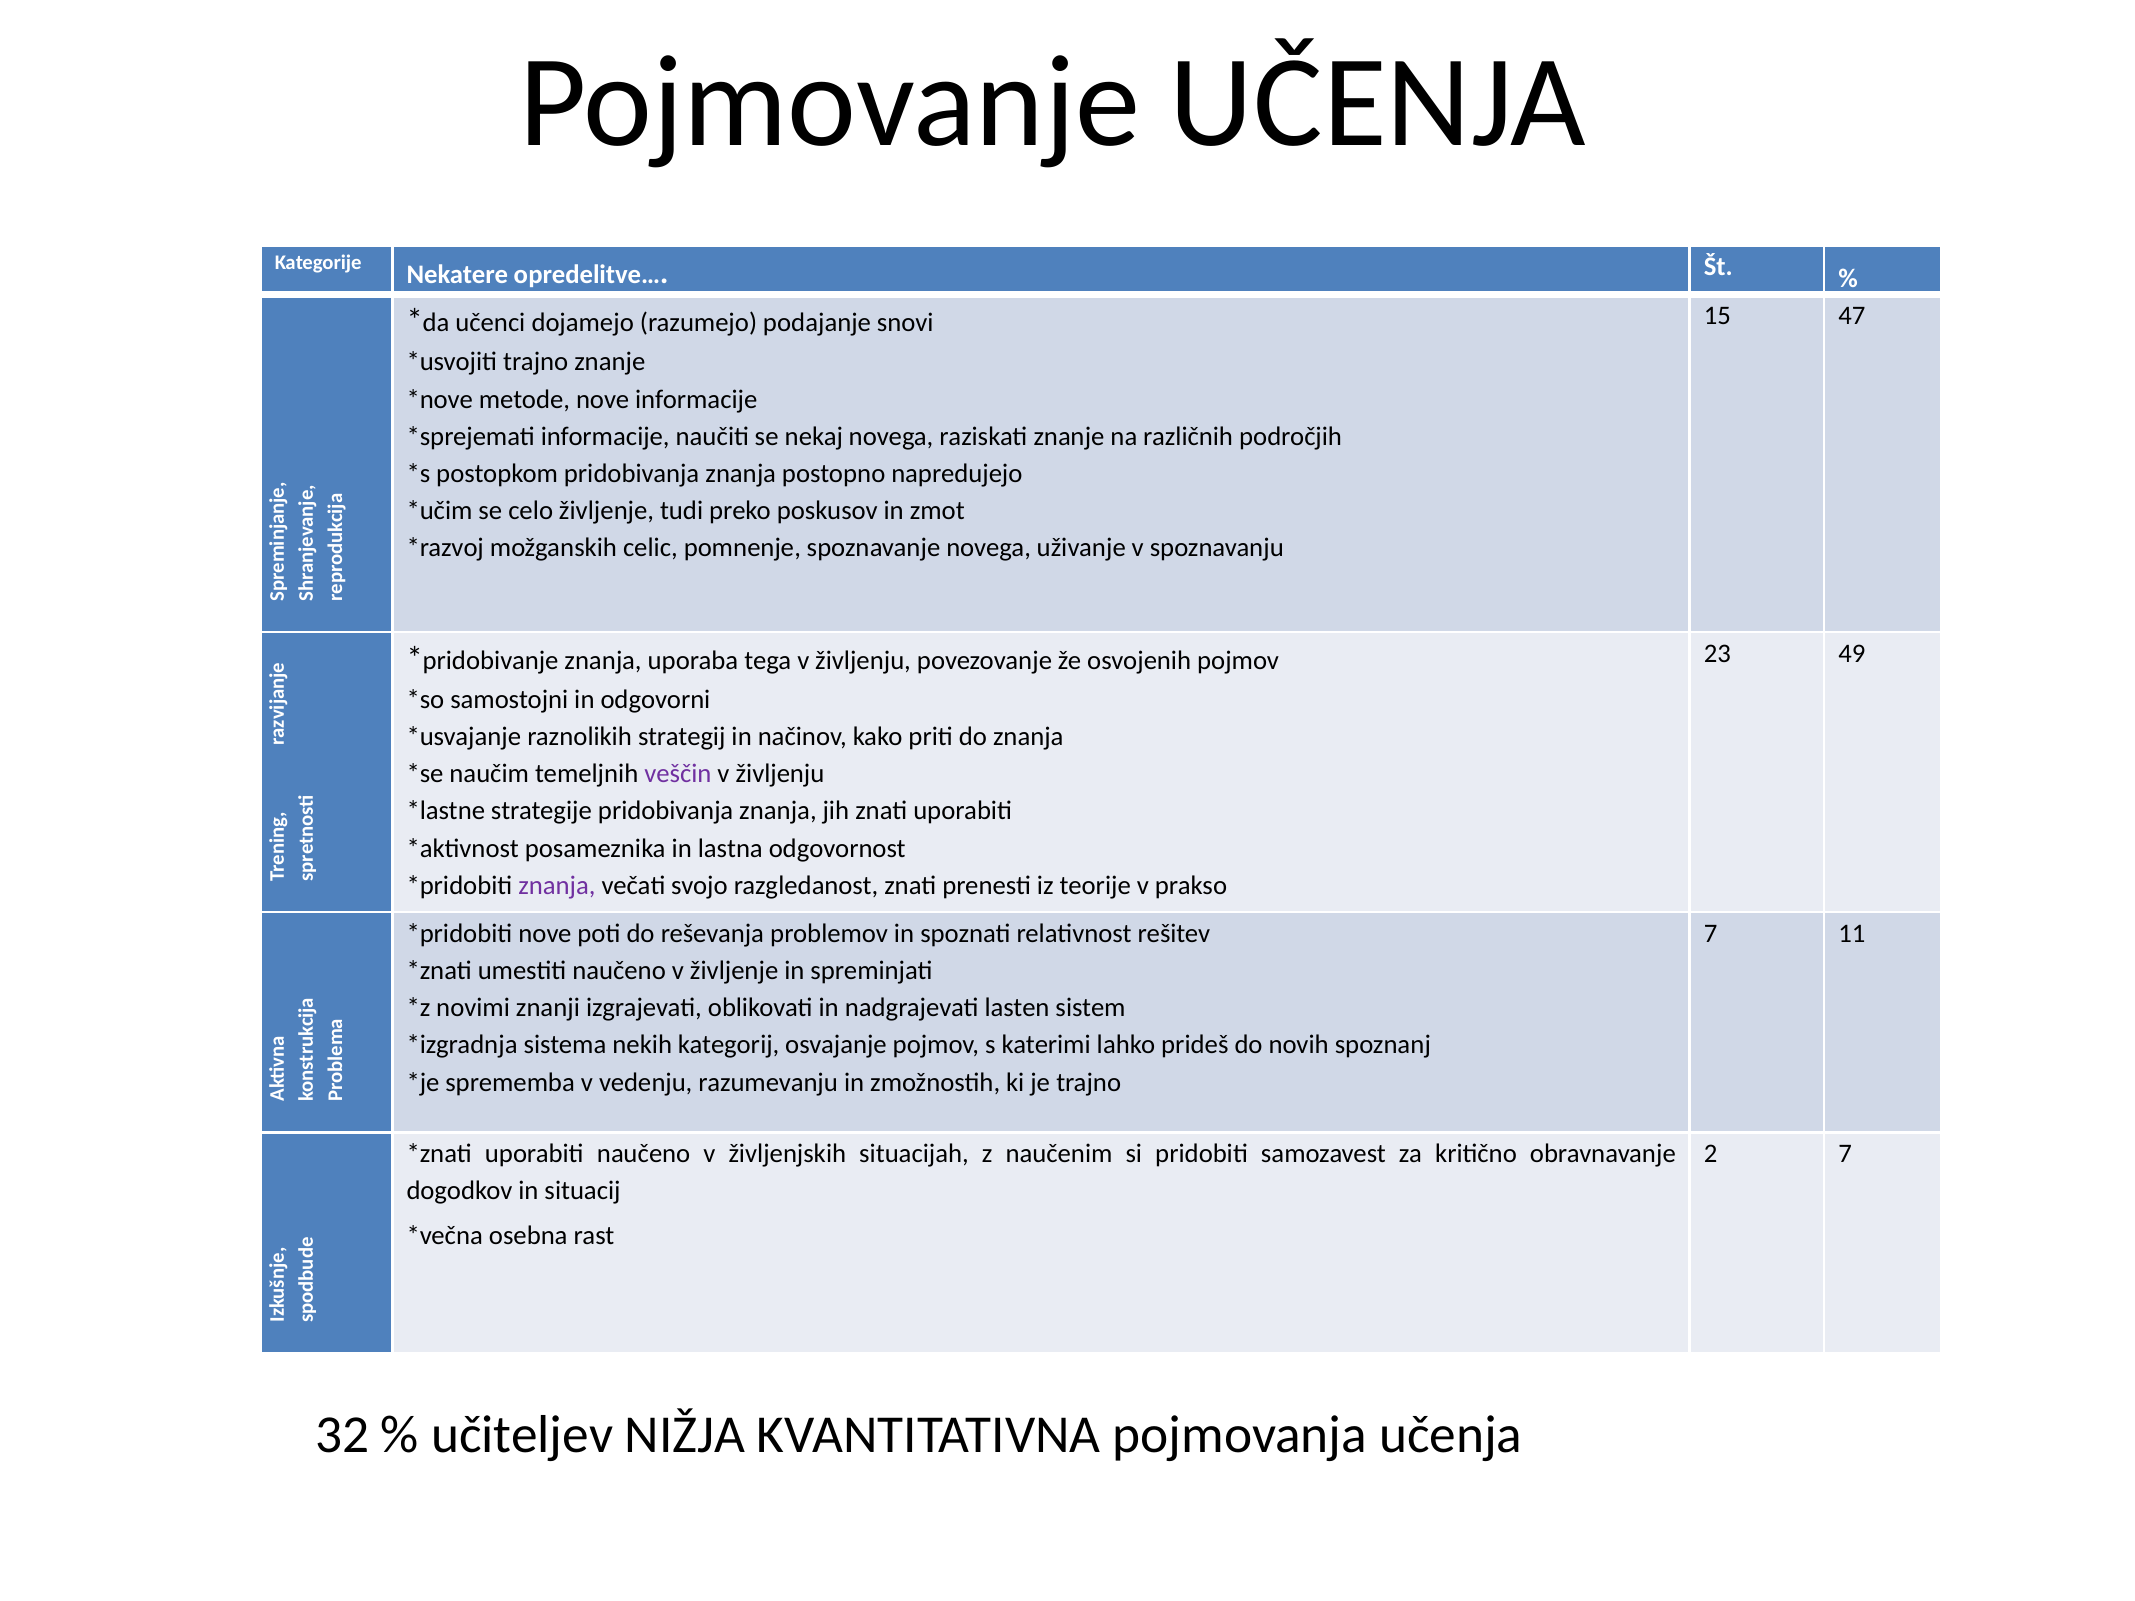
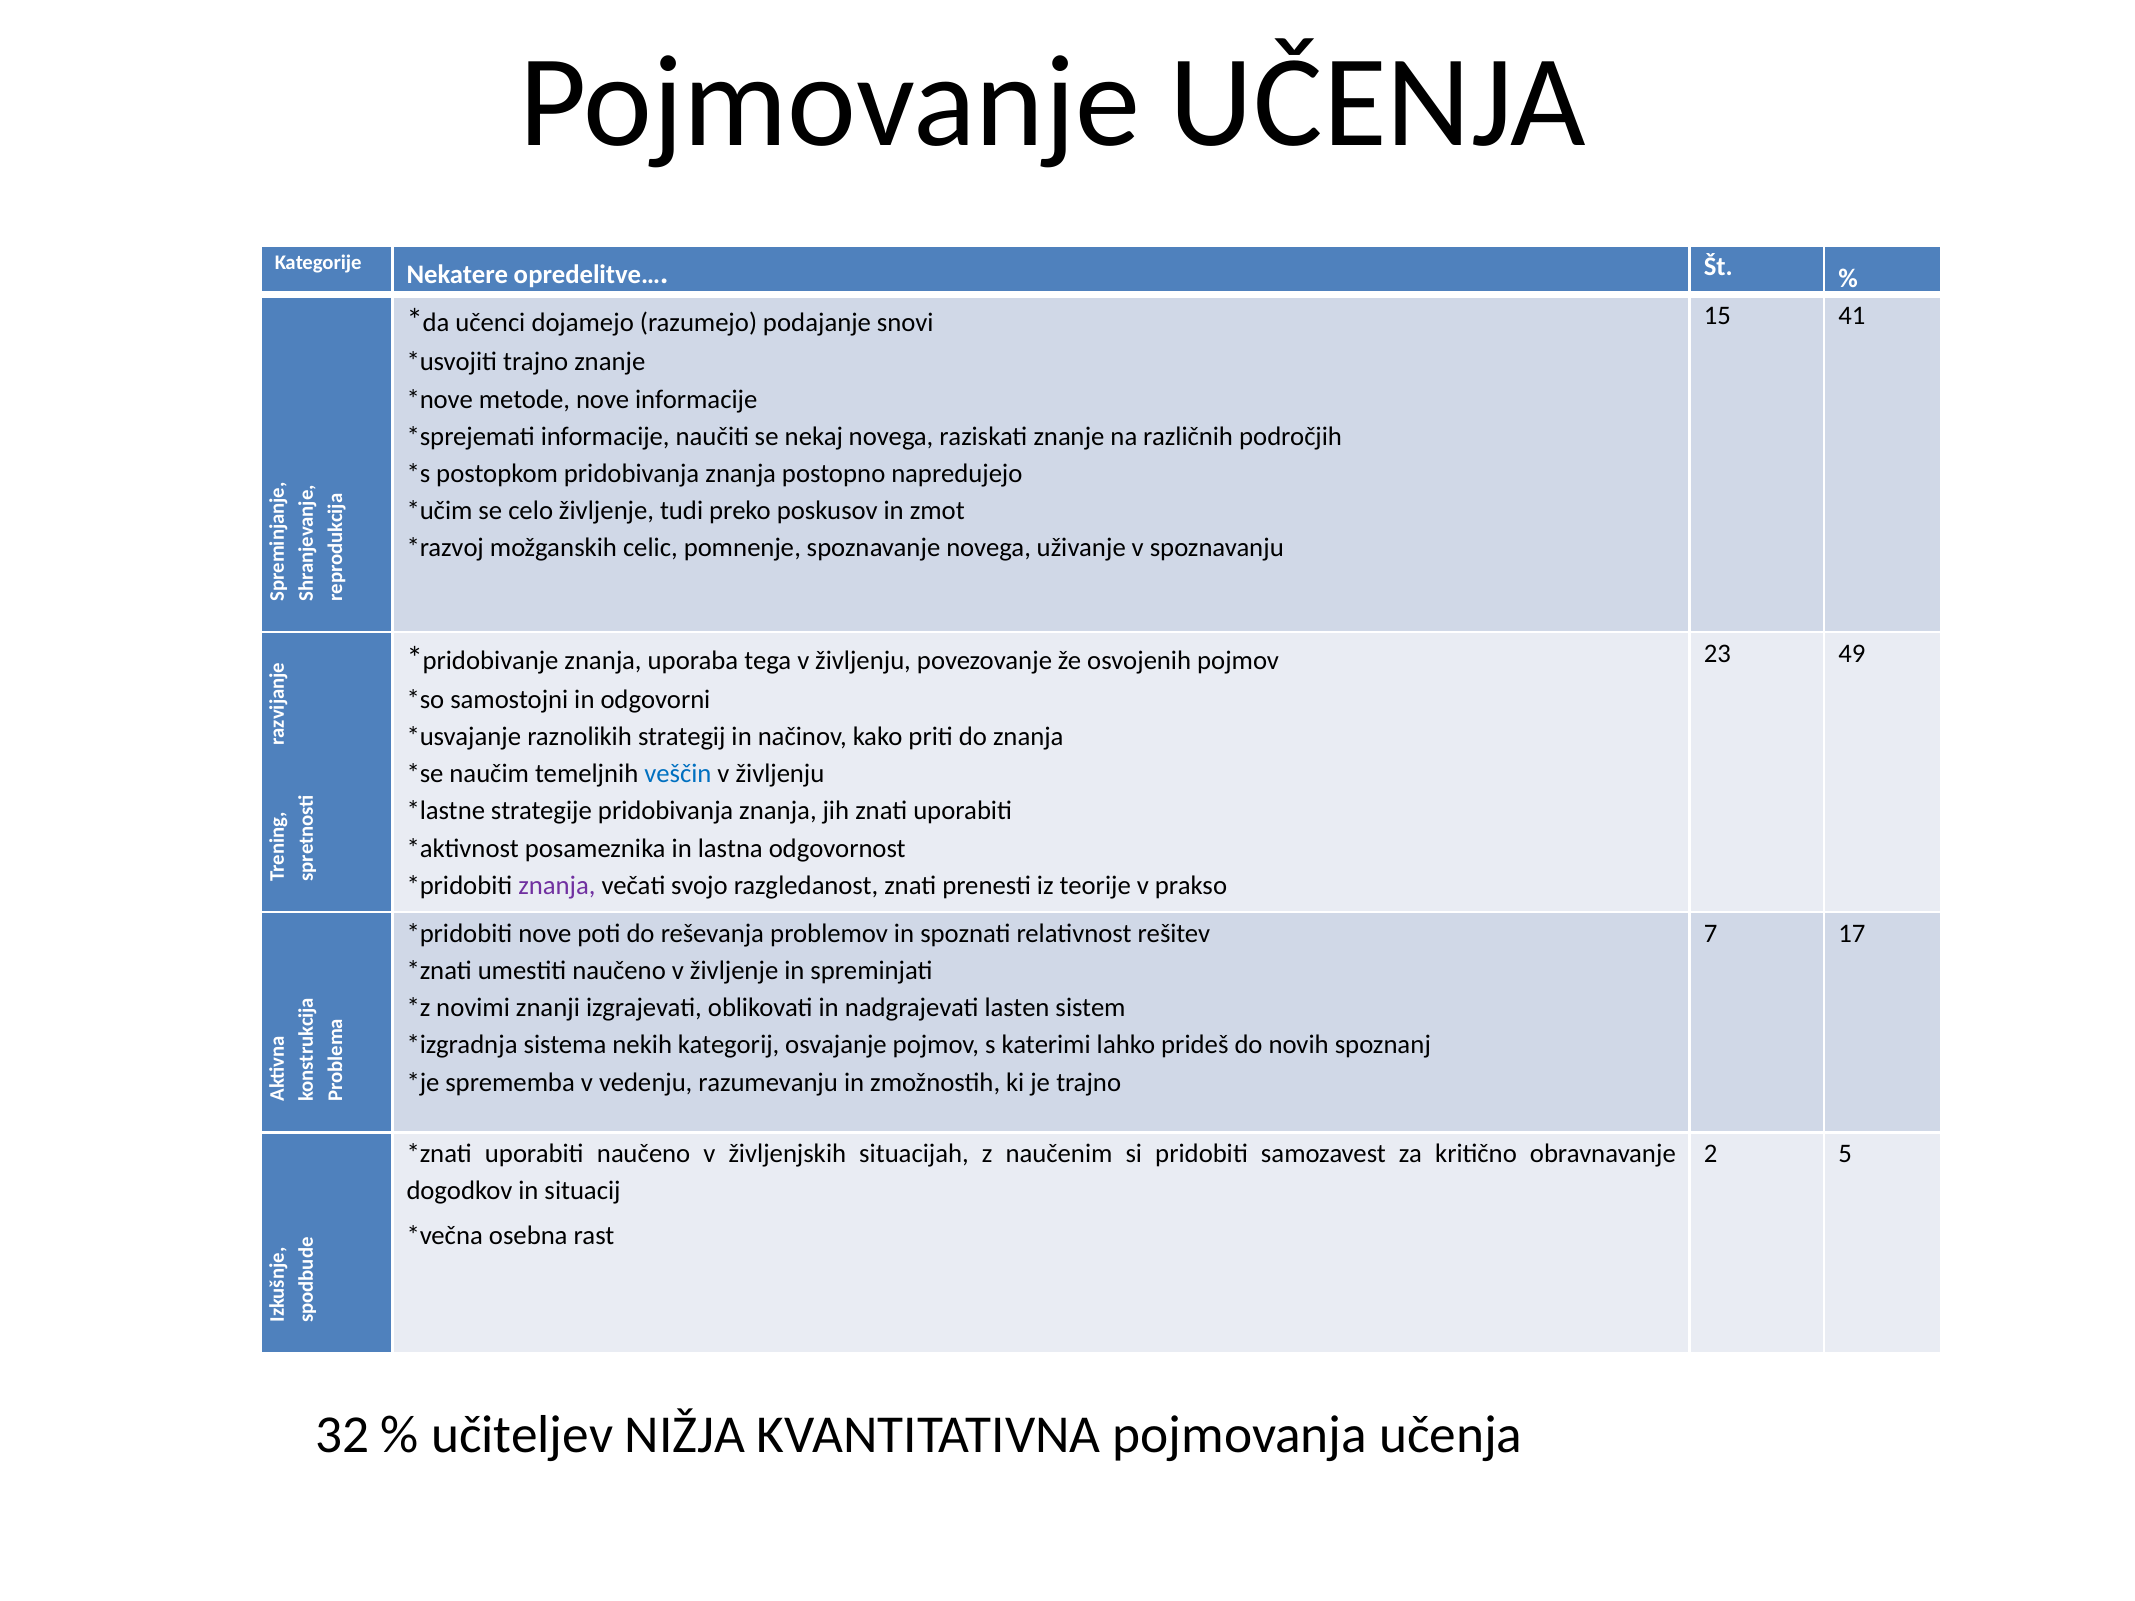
47: 47 -> 41
veščin colour: purple -> blue
11: 11 -> 17
2 7: 7 -> 5
